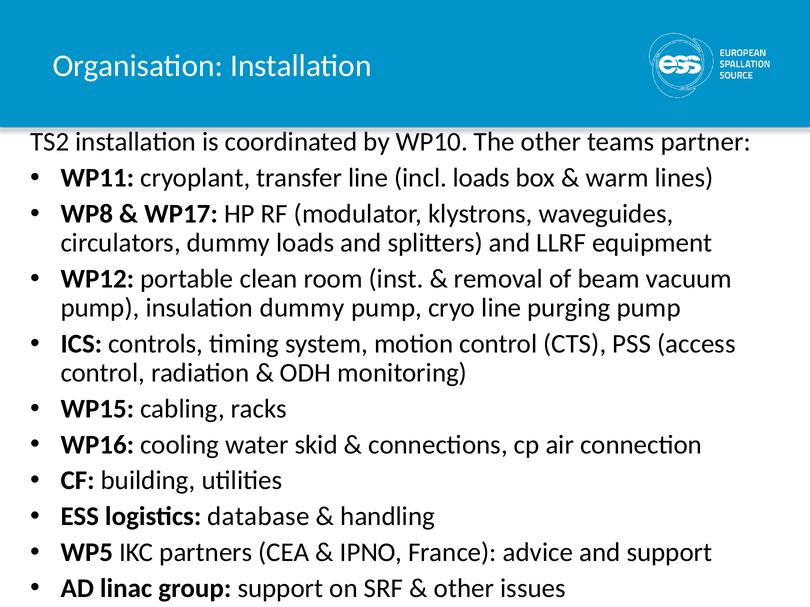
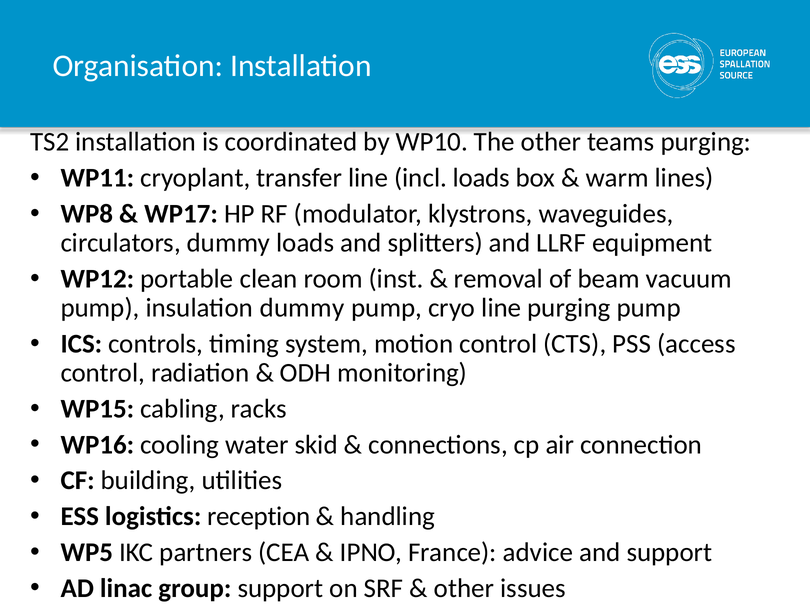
teams partner: partner -> purging
database: database -> reception
